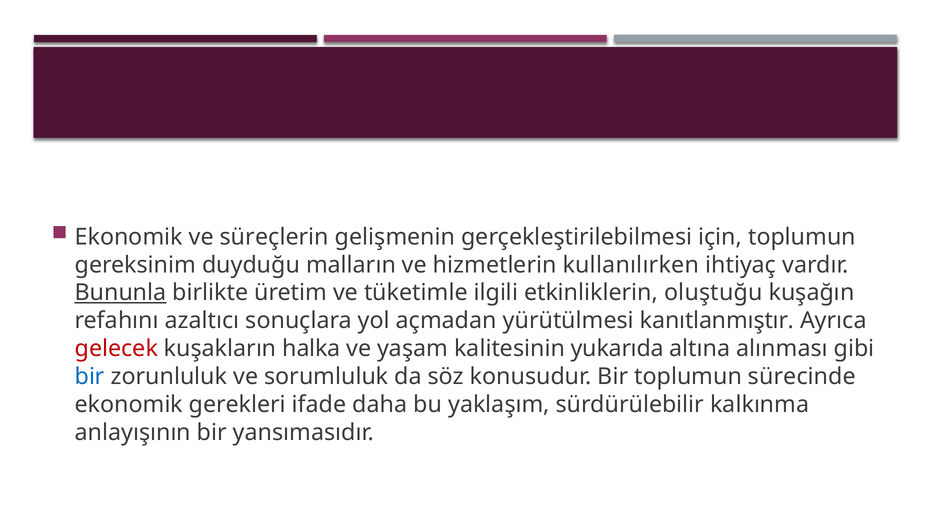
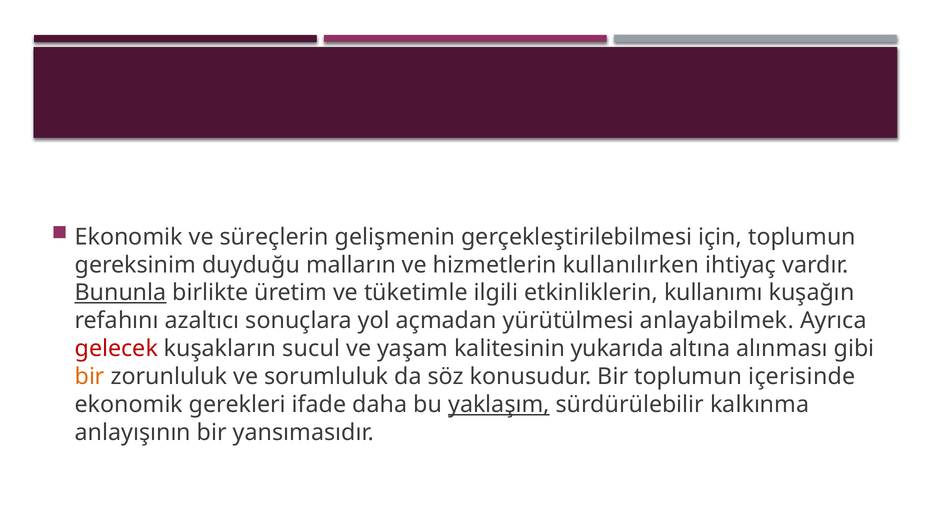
oluştuğu: oluştuğu -> kullanımı
kanıtlanmıştır: kanıtlanmıştır -> anlayabilmek
halka: halka -> sucul
bir at (90, 376) colour: blue -> orange
sürecinde: sürecinde -> içerisinde
yaklaşım underline: none -> present
